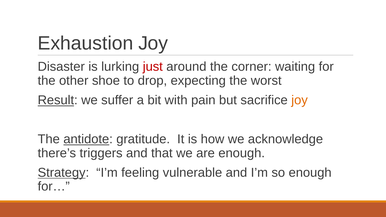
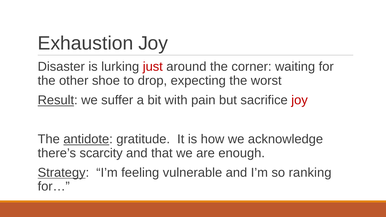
joy at (300, 100) colour: orange -> red
triggers: triggers -> scarcity
so enough: enough -> ranking
